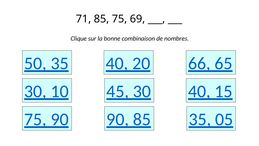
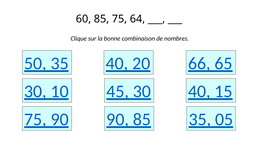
71: 71 -> 60
69: 69 -> 64
